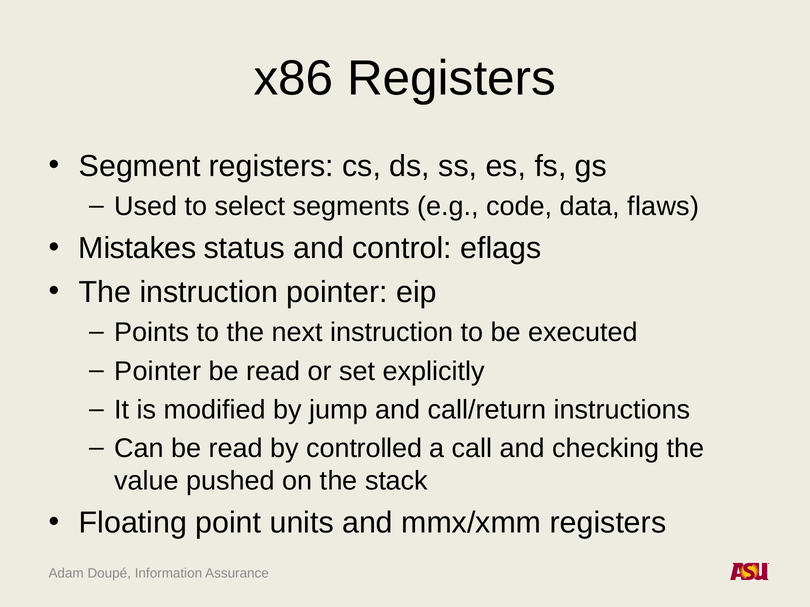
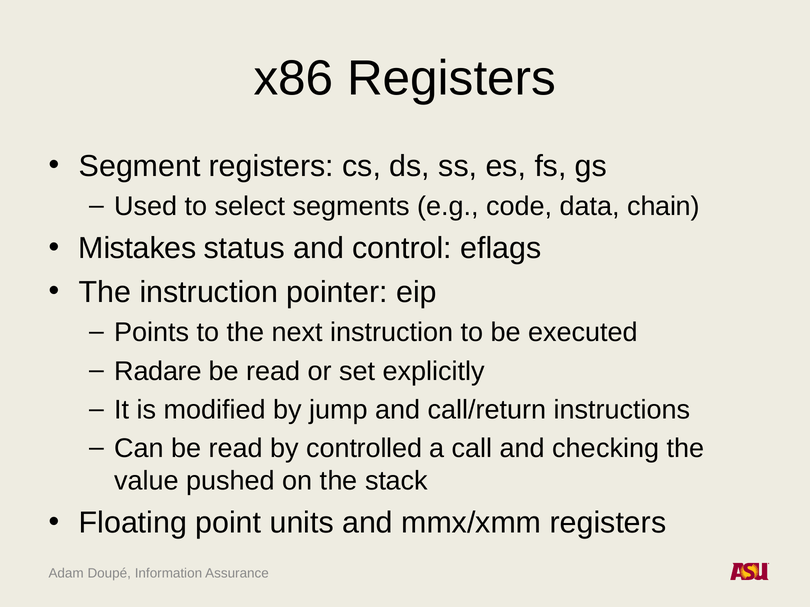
flaws: flaws -> chain
Pointer at (158, 371): Pointer -> Radare
